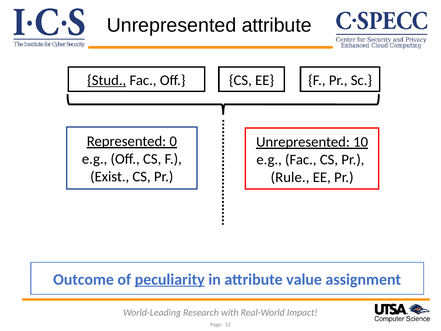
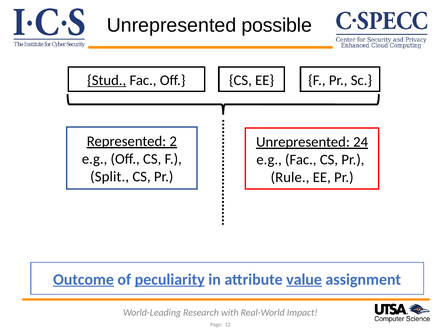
Unrepresented attribute: attribute -> possible
0: 0 -> 2
10: 10 -> 24
Exist: Exist -> Split
Outcome underline: none -> present
value underline: none -> present
